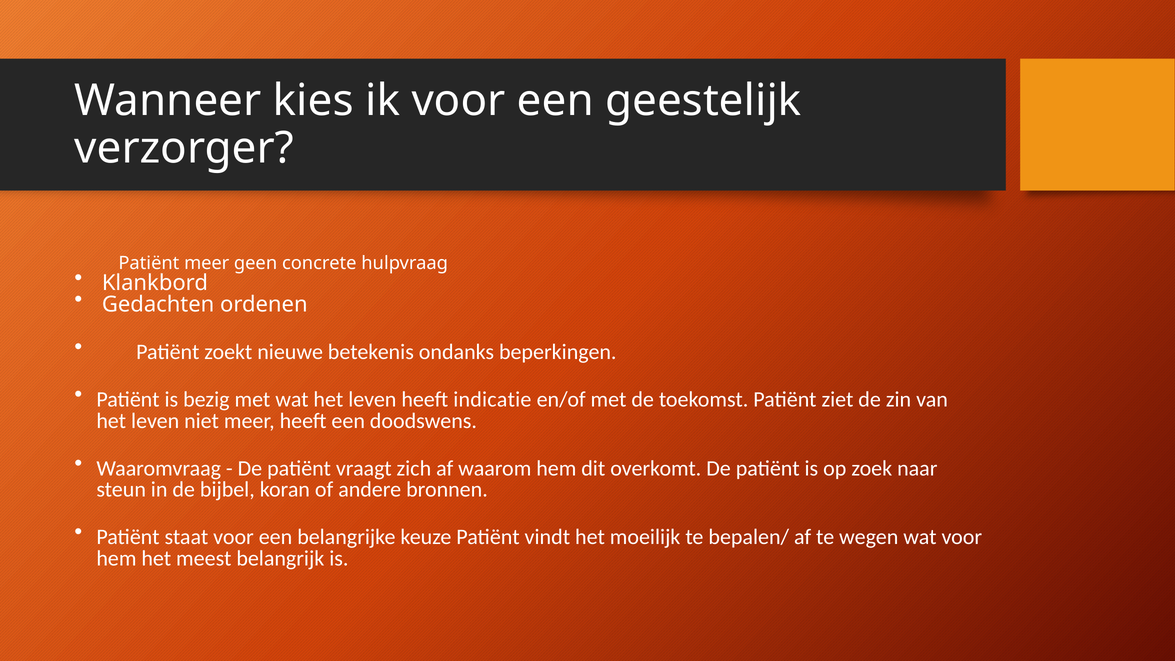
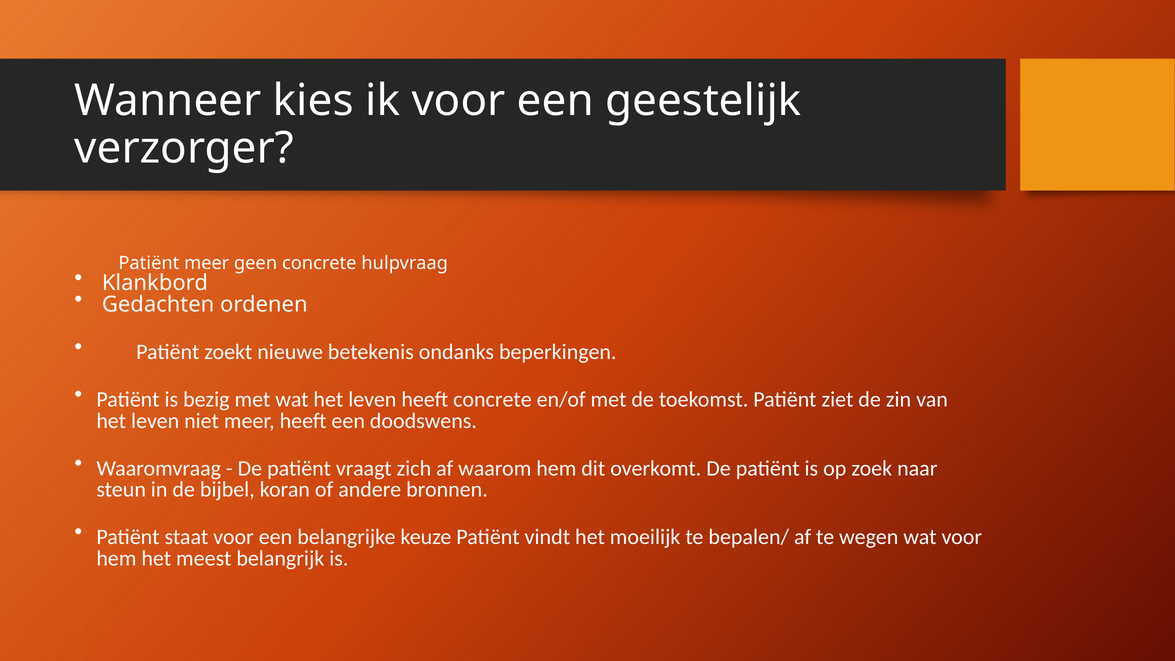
heeft indicatie: indicatie -> concrete
